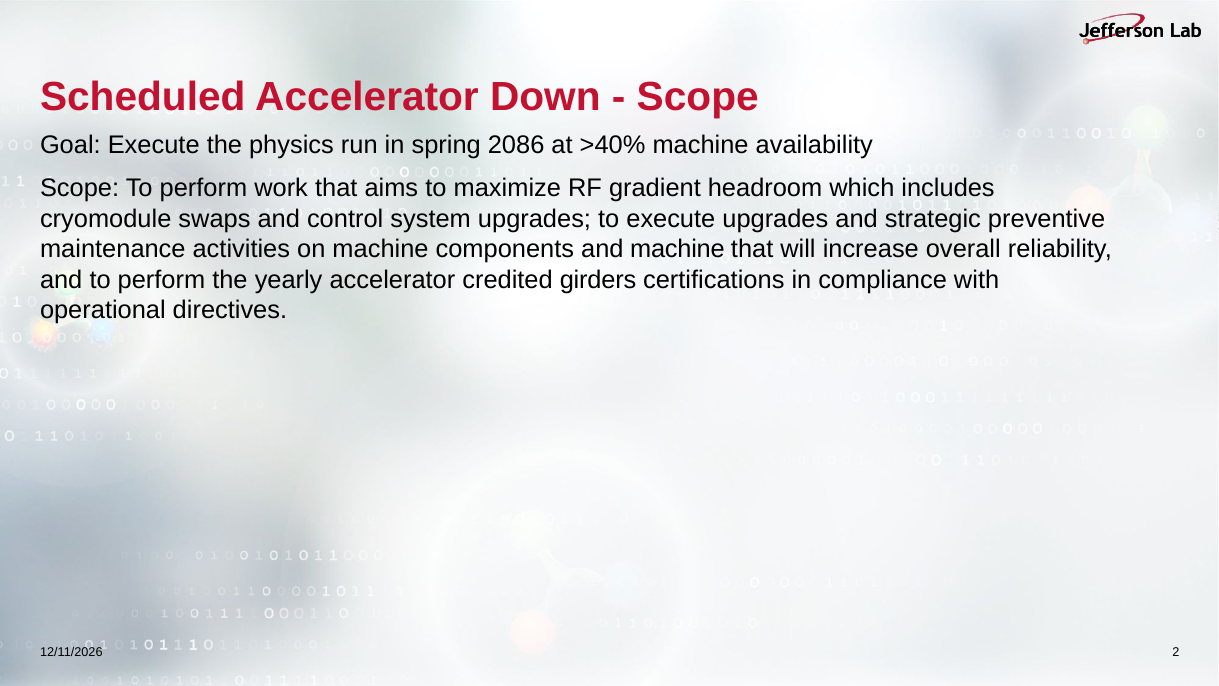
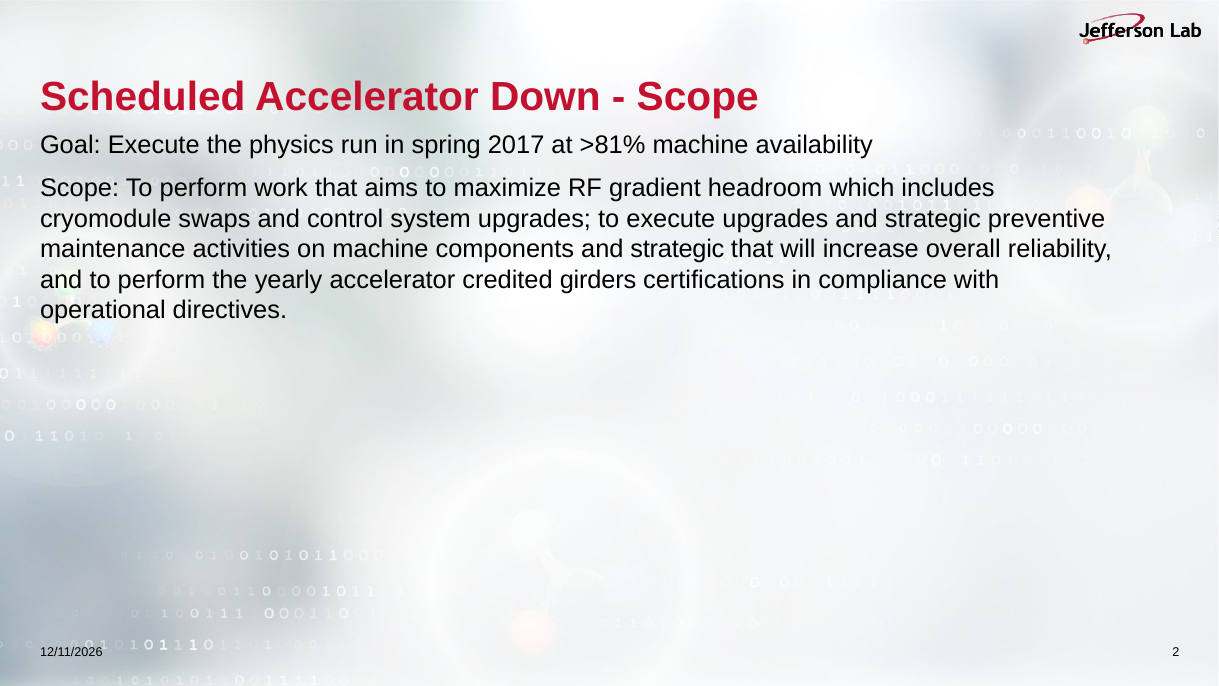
2086: 2086 -> 2017
>40%: >40% -> >81%
components and machine: machine -> strategic
